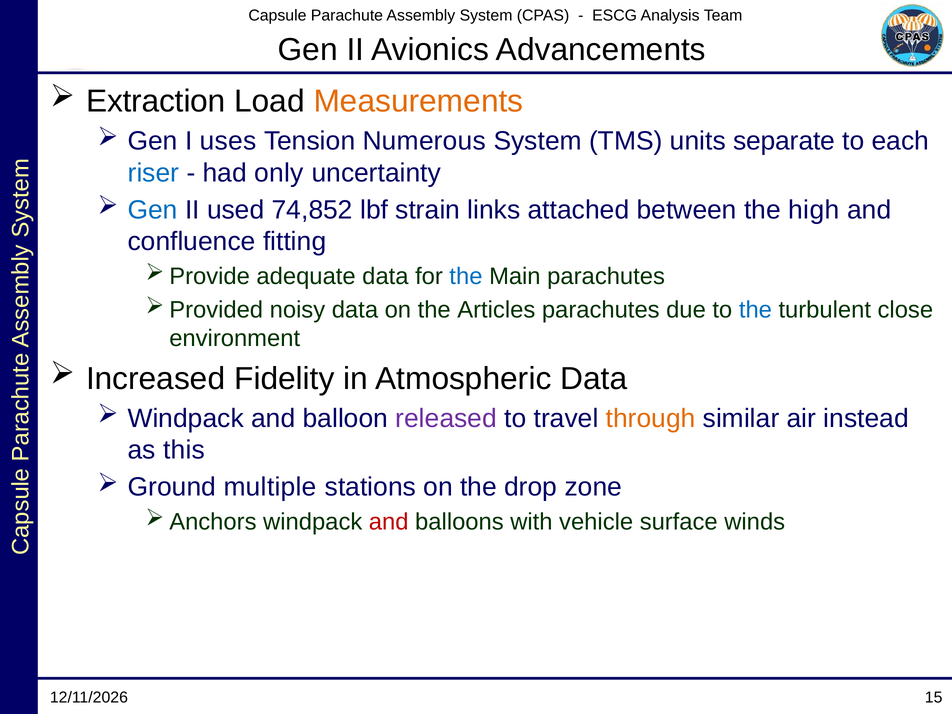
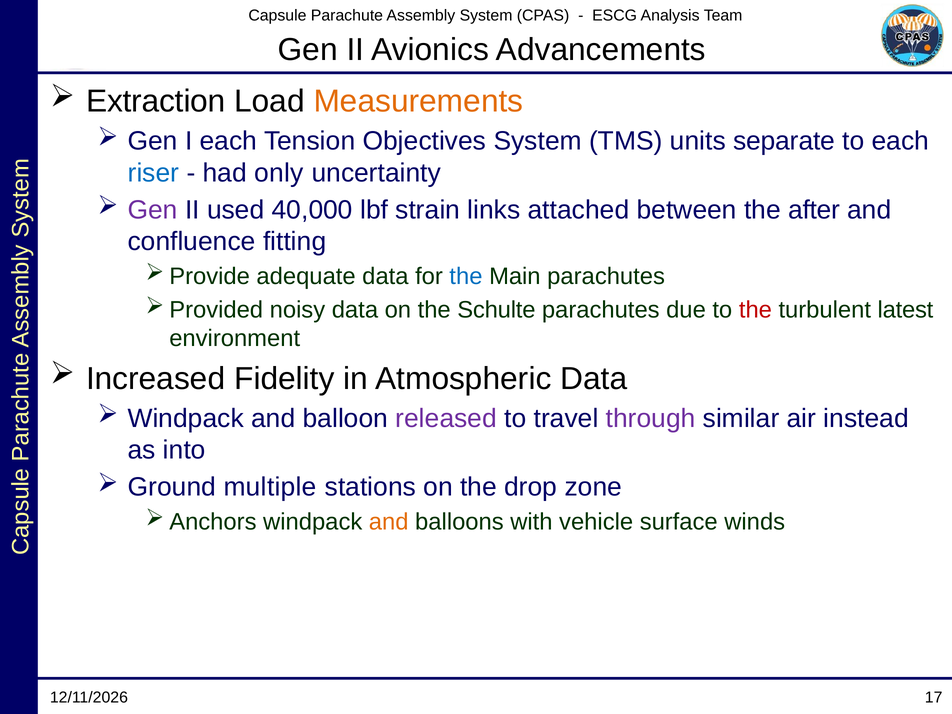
I uses: uses -> each
Numerous: Numerous -> Objectives
Gen at (153, 210) colour: blue -> purple
74,852: 74,852 -> 40,000
high: high -> after
Articles: Articles -> Schulte
the at (755, 310) colour: blue -> red
close: close -> latest
through colour: orange -> purple
this: this -> into
and at (389, 522) colour: red -> orange
15: 15 -> 17
